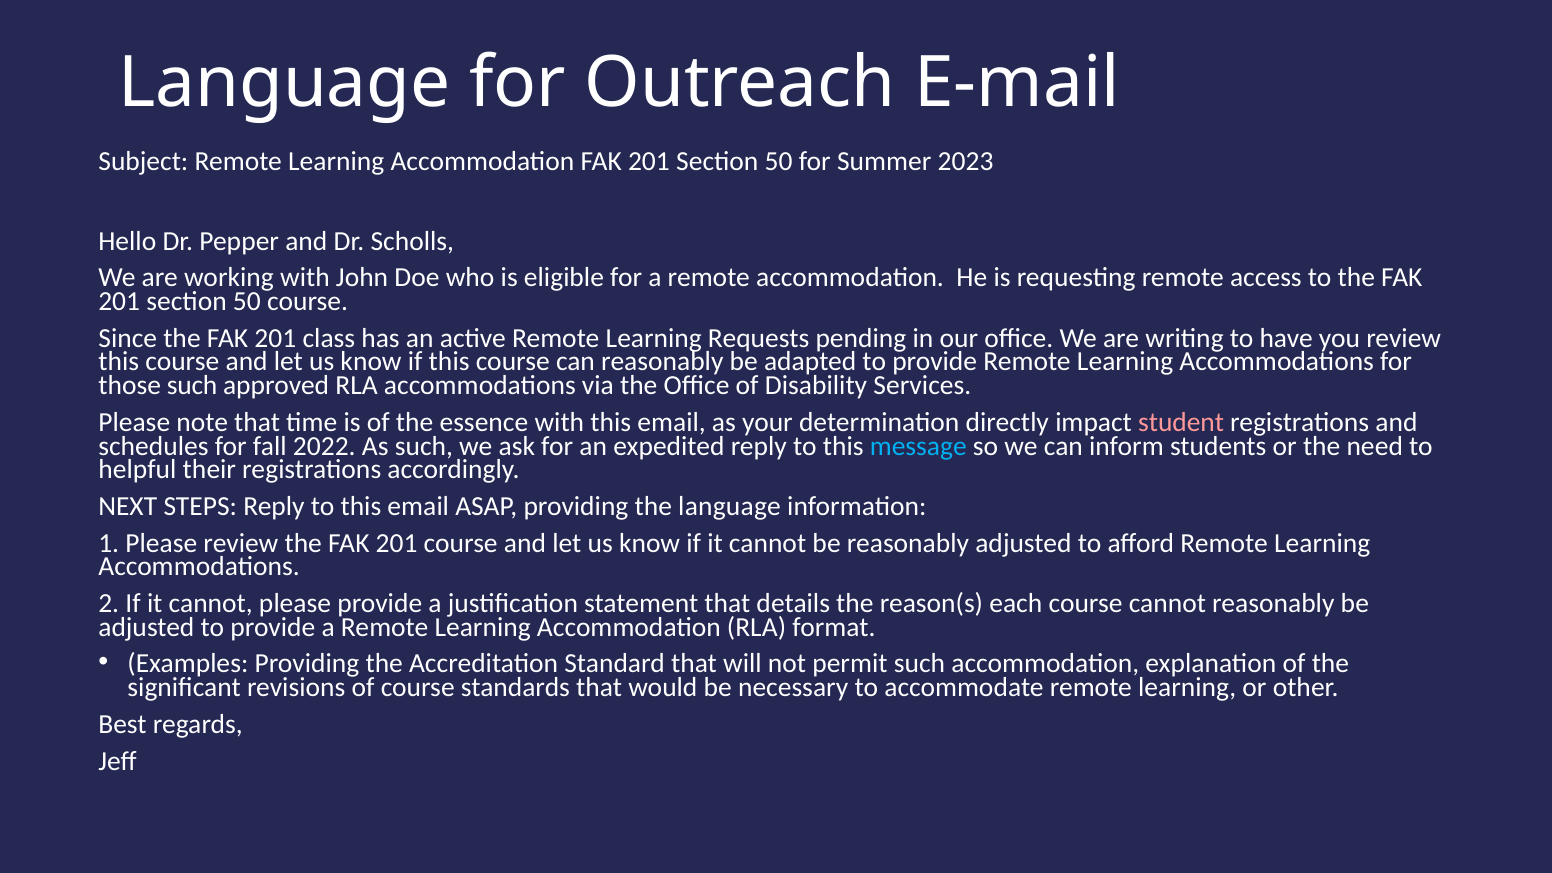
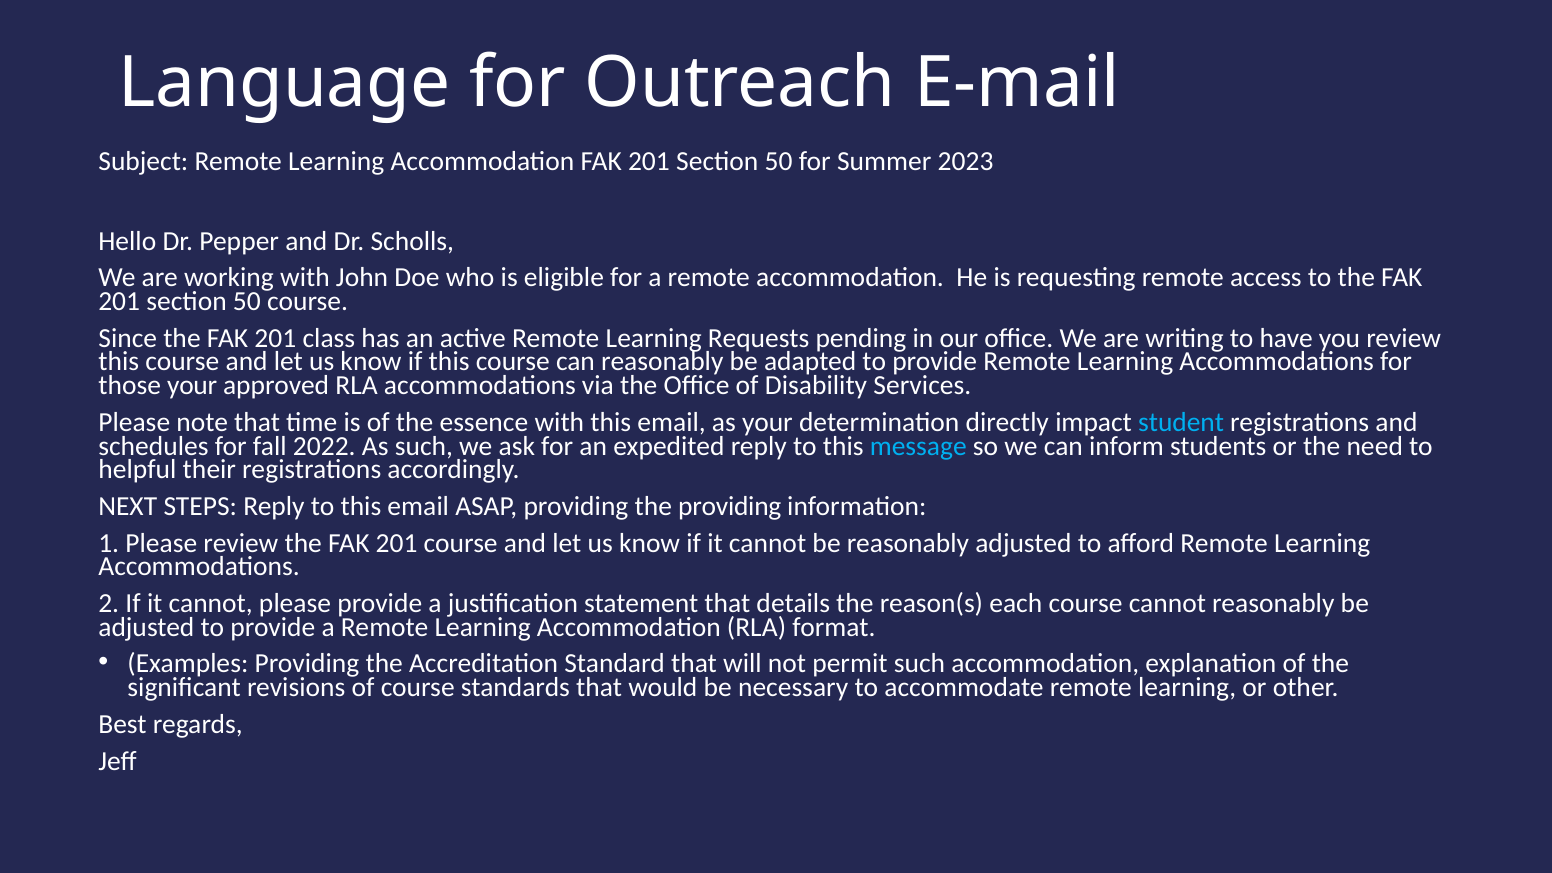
those such: such -> your
student colour: pink -> light blue
the language: language -> providing
